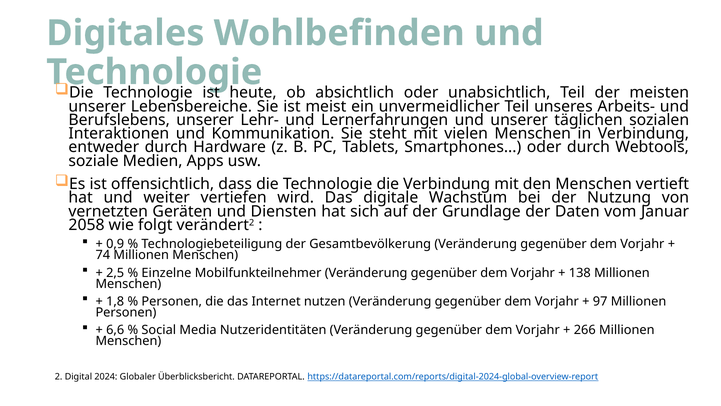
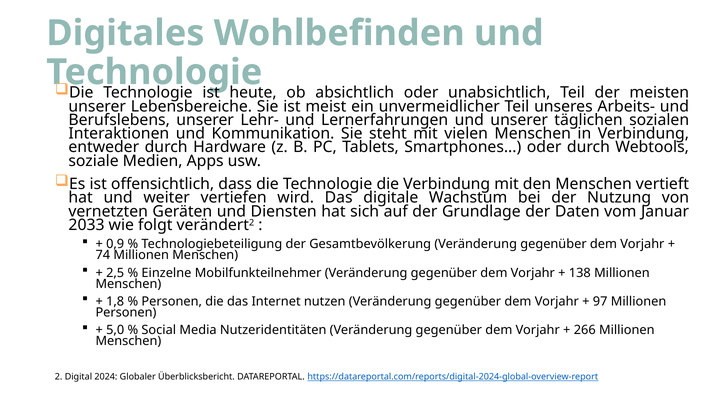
2058: 2058 -> 2033
6,6: 6,6 -> 5,0
